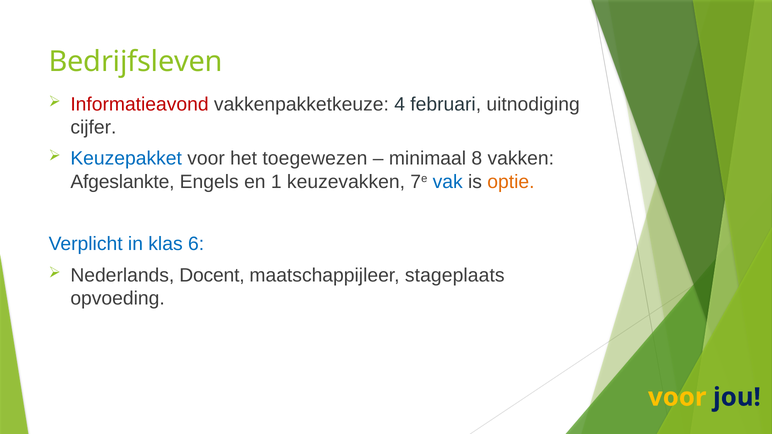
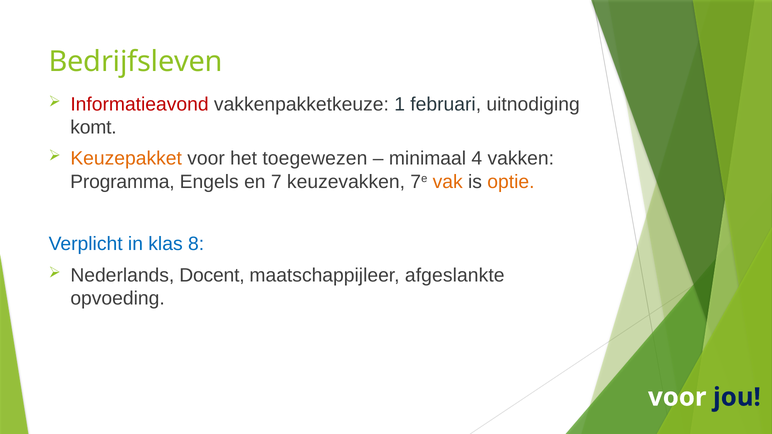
4: 4 -> 1
cijfer: cijfer -> komt
Keuzepakket colour: blue -> orange
8: 8 -> 4
Afgeslankte: Afgeslankte -> Programma
1: 1 -> 7
vak colour: blue -> orange
6: 6 -> 8
stageplaats: stageplaats -> afgeslankte
voor at (677, 397) colour: yellow -> white
